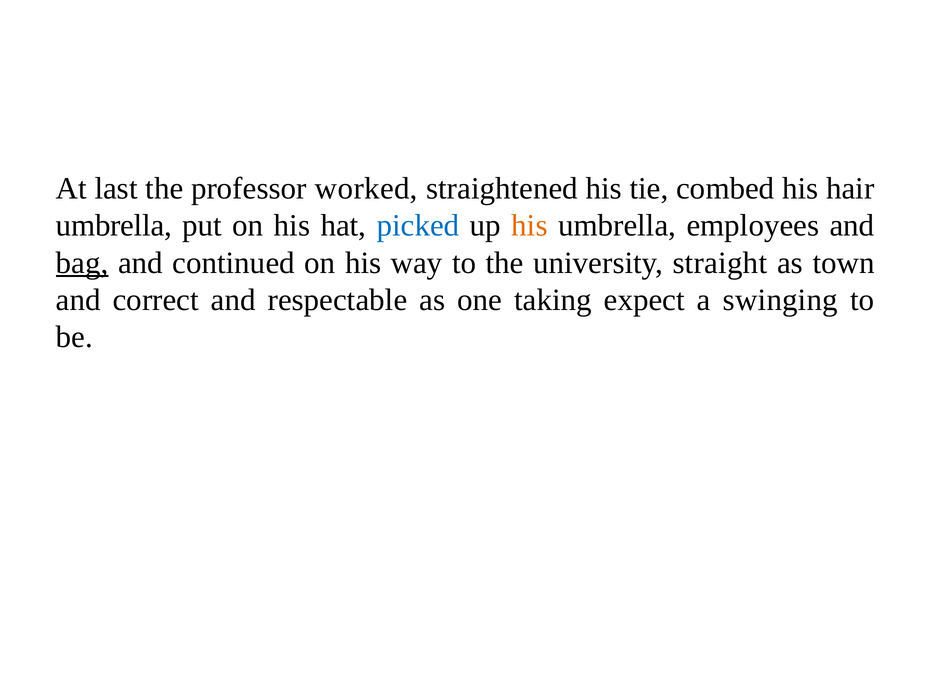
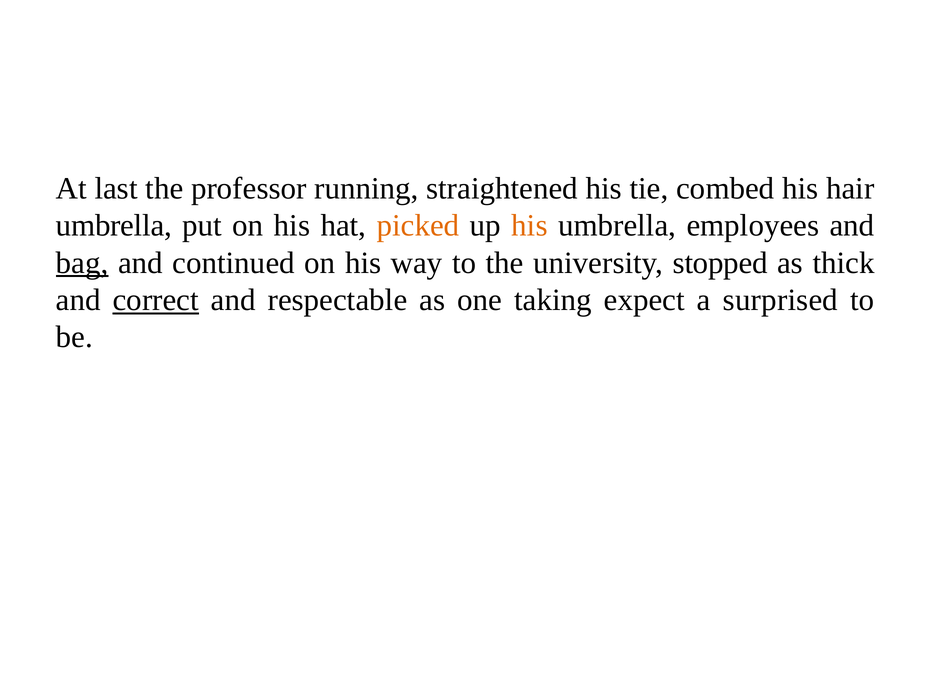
worked: worked -> running
picked colour: blue -> orange
straight: straight -> stopped
town: town -> thick
correct underline: none -> present
swinging: swinging -> surprised
